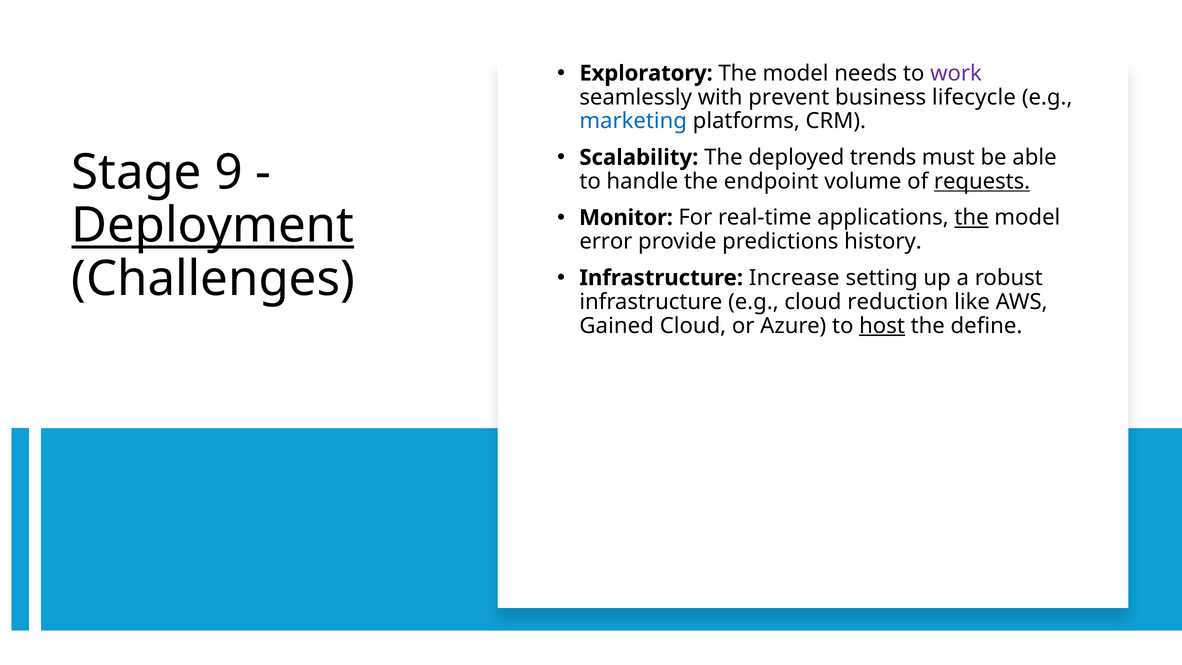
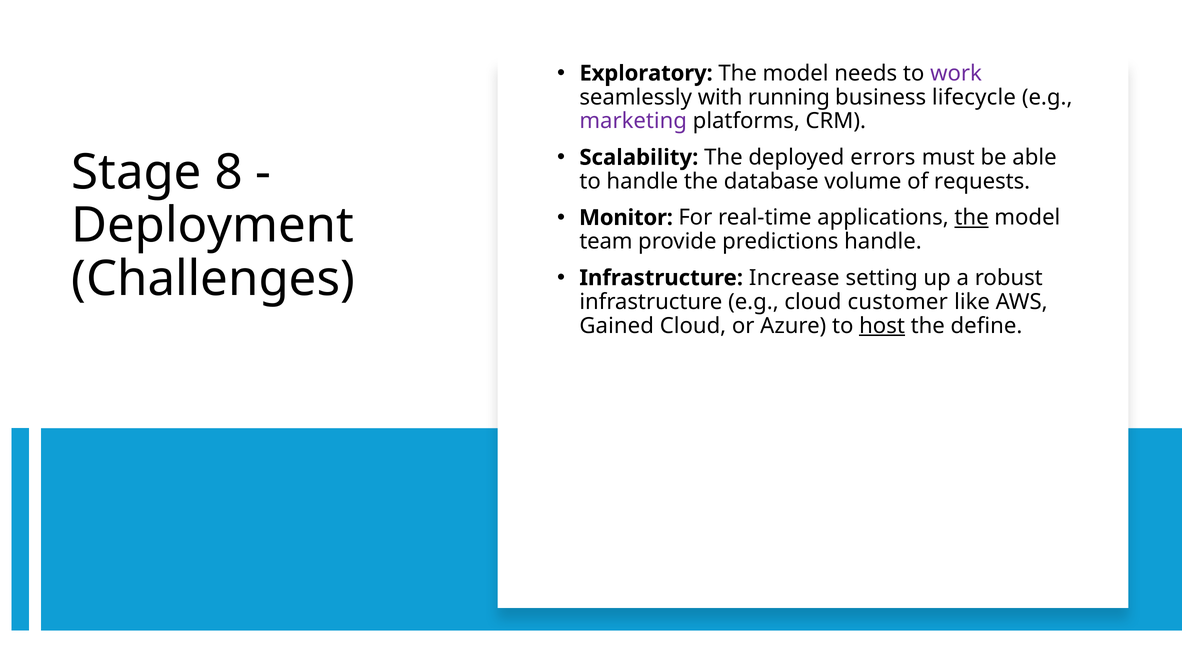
prevent: prevent -> running
marketing colour: blue -> purple
trends: trends -> errors
9: 9 -> 8
endpoint: endpoint -> database
requests underline: present -> none
Deployment underline: present -> none
error: error -> team
predictions history: history -> handle
reduction: reduction -> customer
